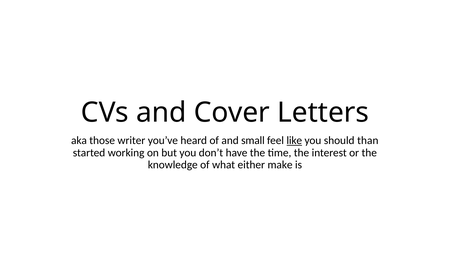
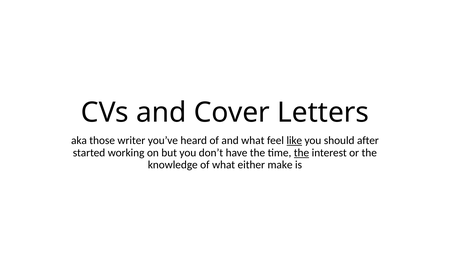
and small: small -> what
than: than -> after
the at (302, 153) underline: none -> present
